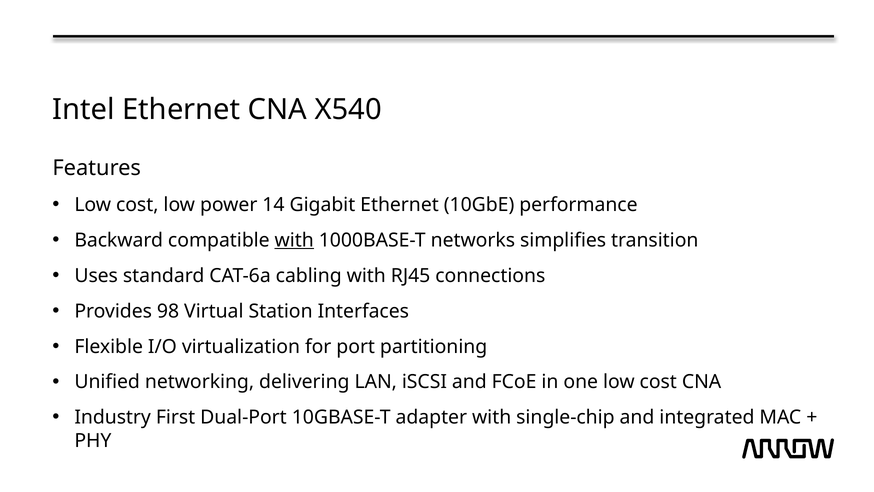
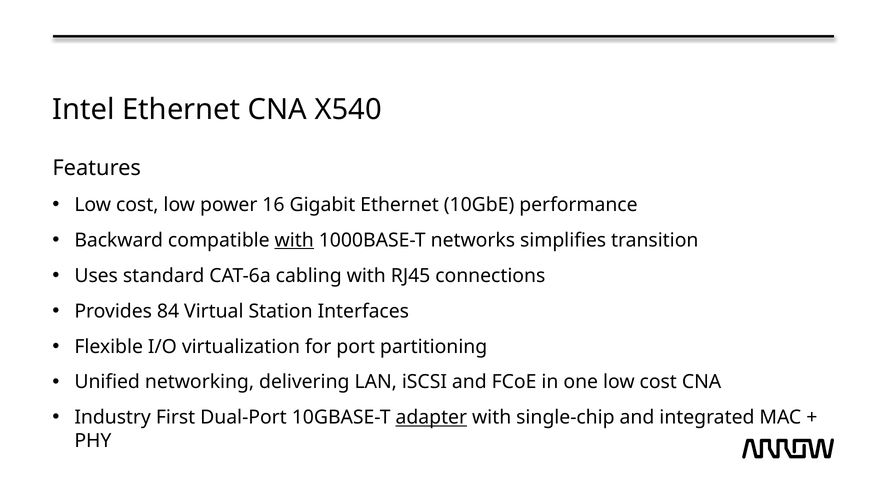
14: 14 -> 16
98: 98 -> 84
adapter underline: none -> present
